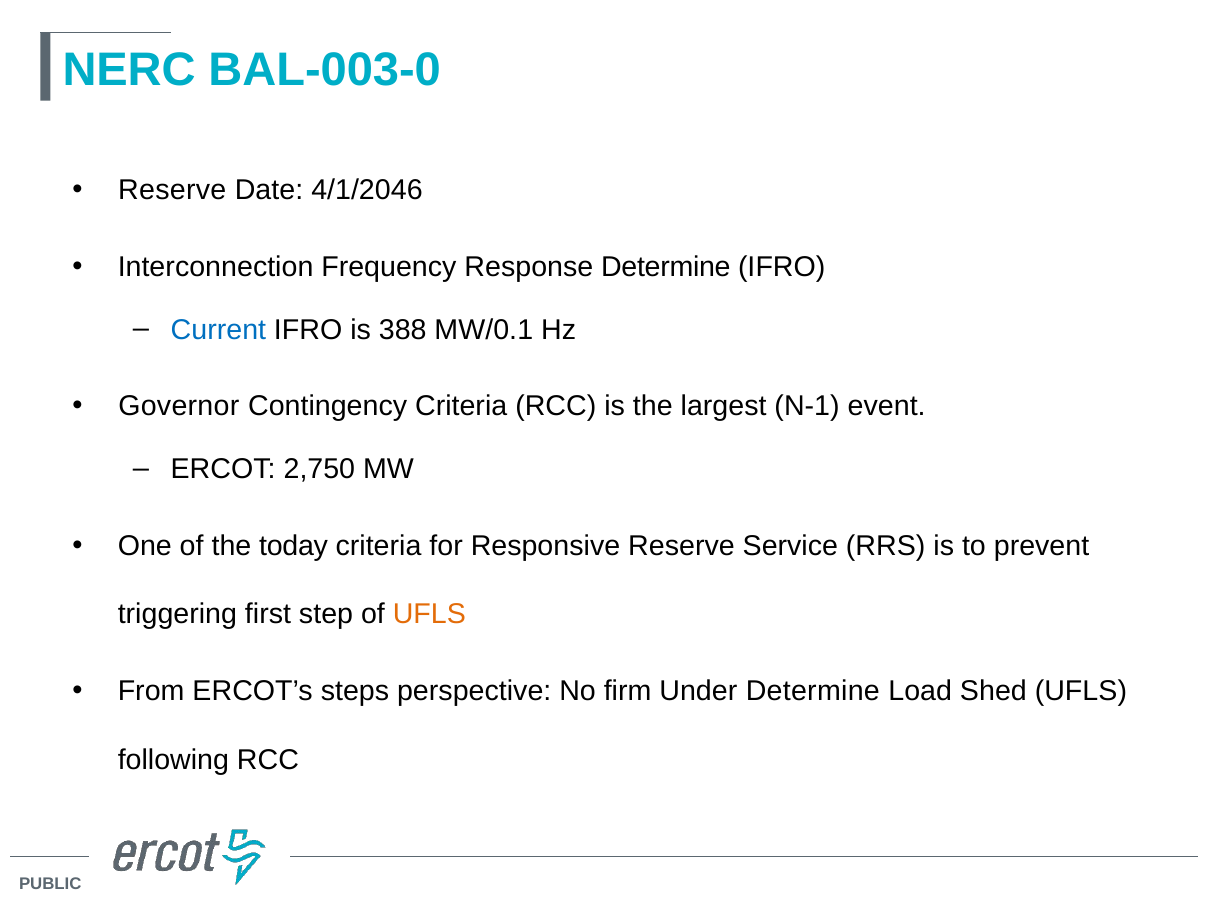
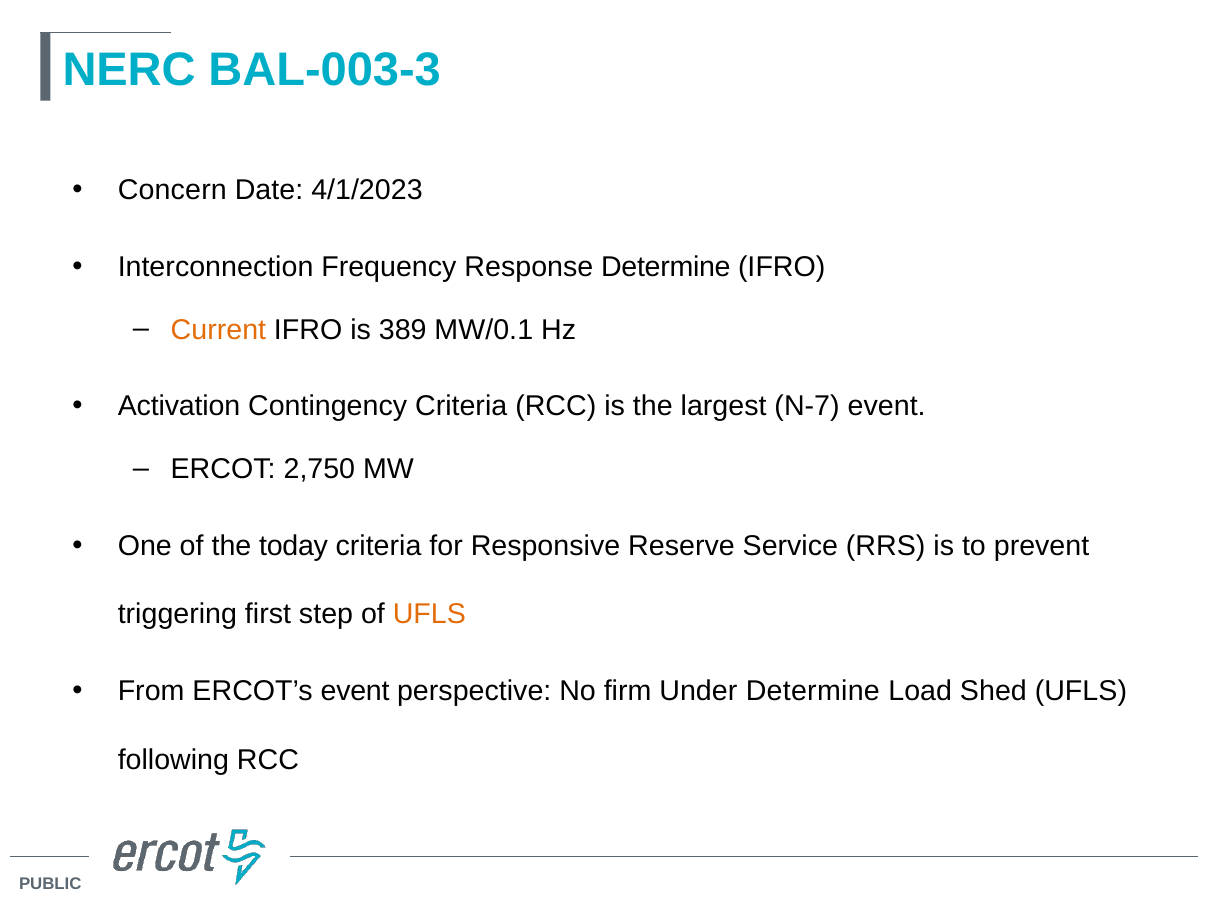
BAL-003-0: BAL-003-0 -> BAL-003-3
Reserve at (172, 191): Reserve -> Concern
4/1/2046: 4/1/2046 -> 4/1/2023
Current colour: blue -> orange
388: 388 -> 389
Governor: Governor -> Activation
N-1: N-1 -> N-7
ERCOT’s steps: steps -> event
